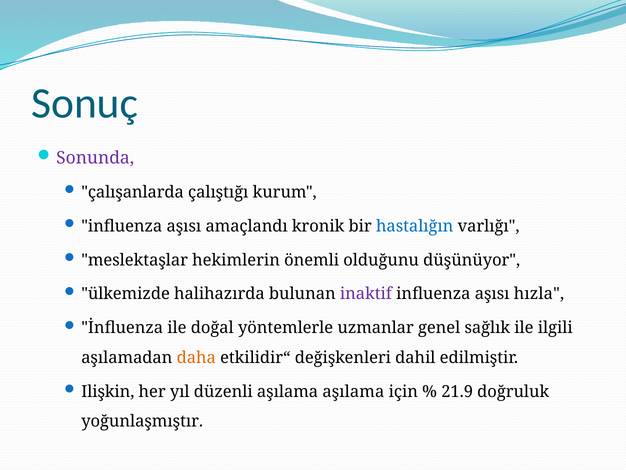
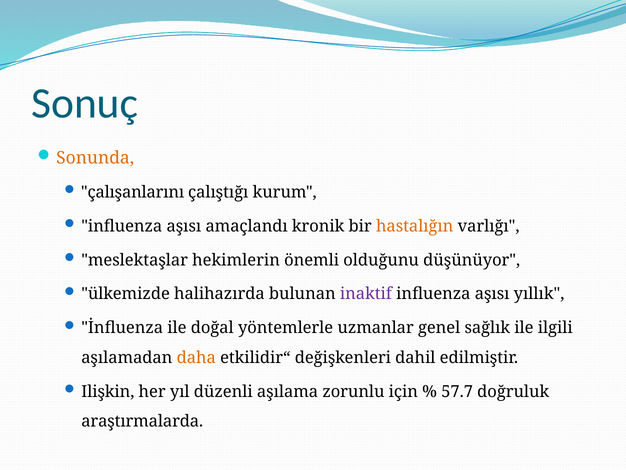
Sonunda colour: purple -> orange
çalışanlarda: çalışanlarda -> çalışanlarını
hastalığın colour: blue -> orange
hızla: hızla -> yıllık
aşılama aşılama: aşılama -> zorunlu
21.9: 21.9 -> 57.7
yoğunlaşmıştır: yoğunlaşmıştır -> araştırmalarda
